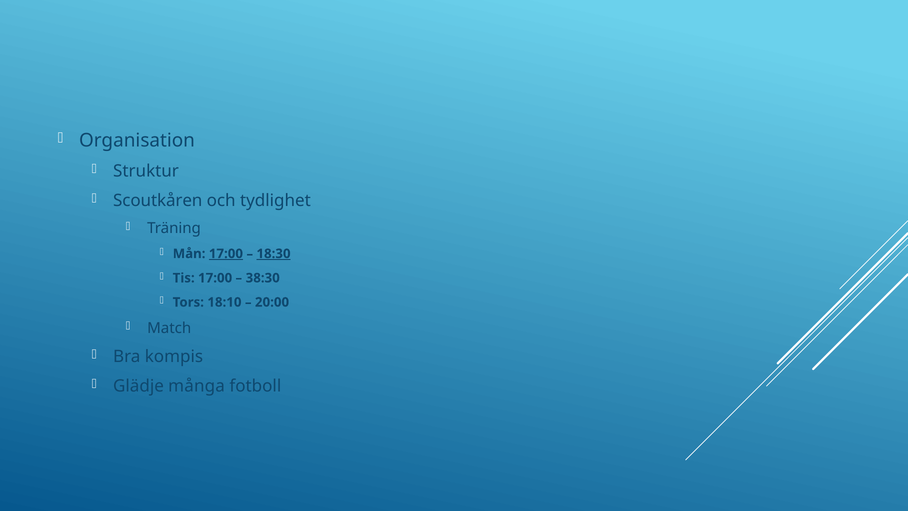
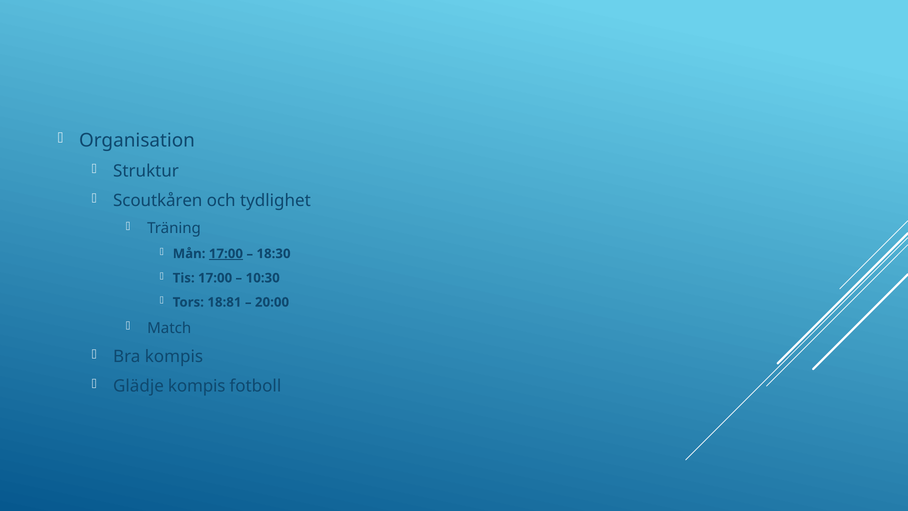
18:30 underline: present -> none
38:30: 38:30 -> 10:30
18:10: 18:10 -> 18:81
Glädje många: många -> kompis
